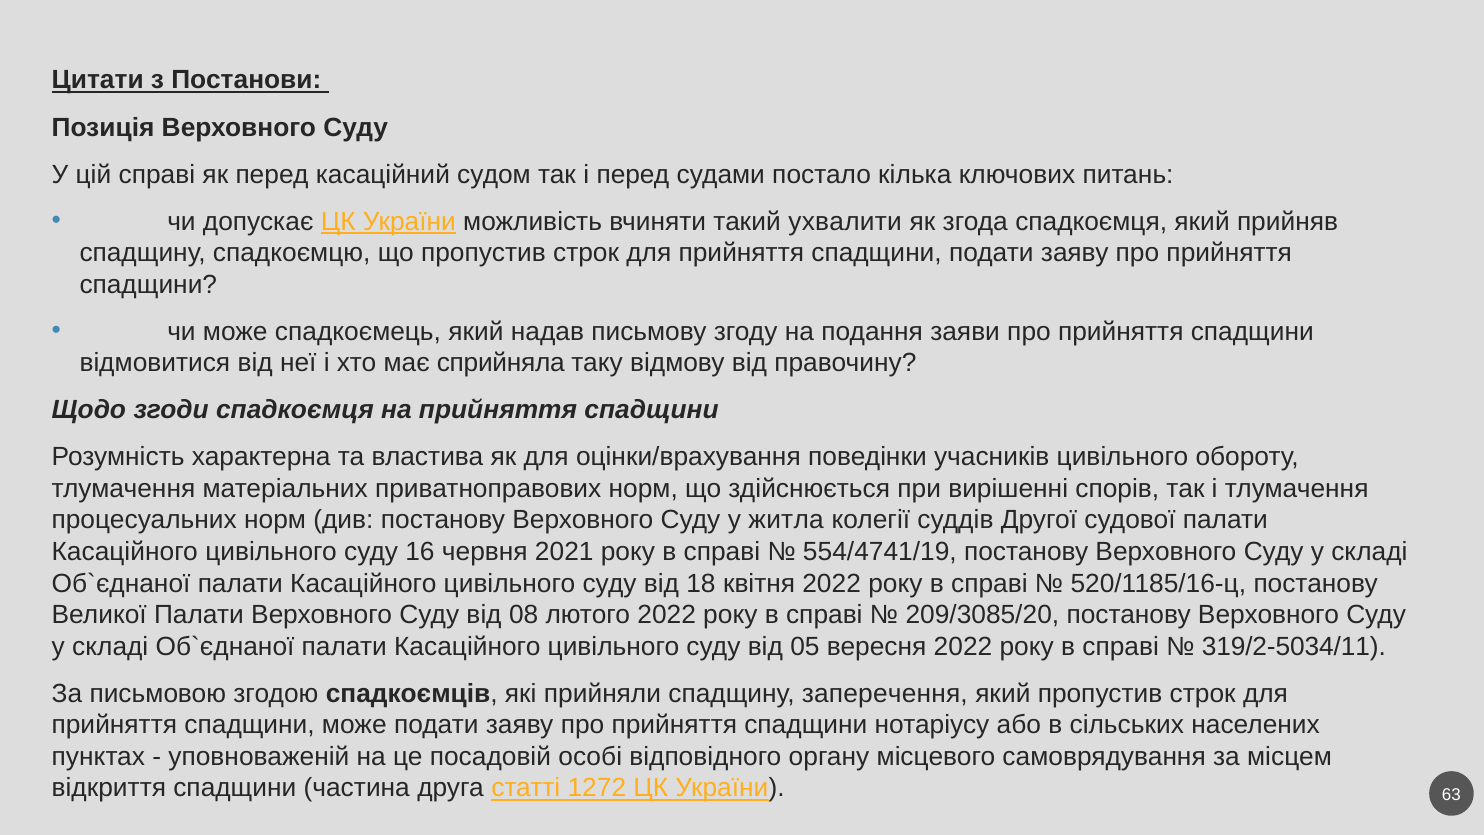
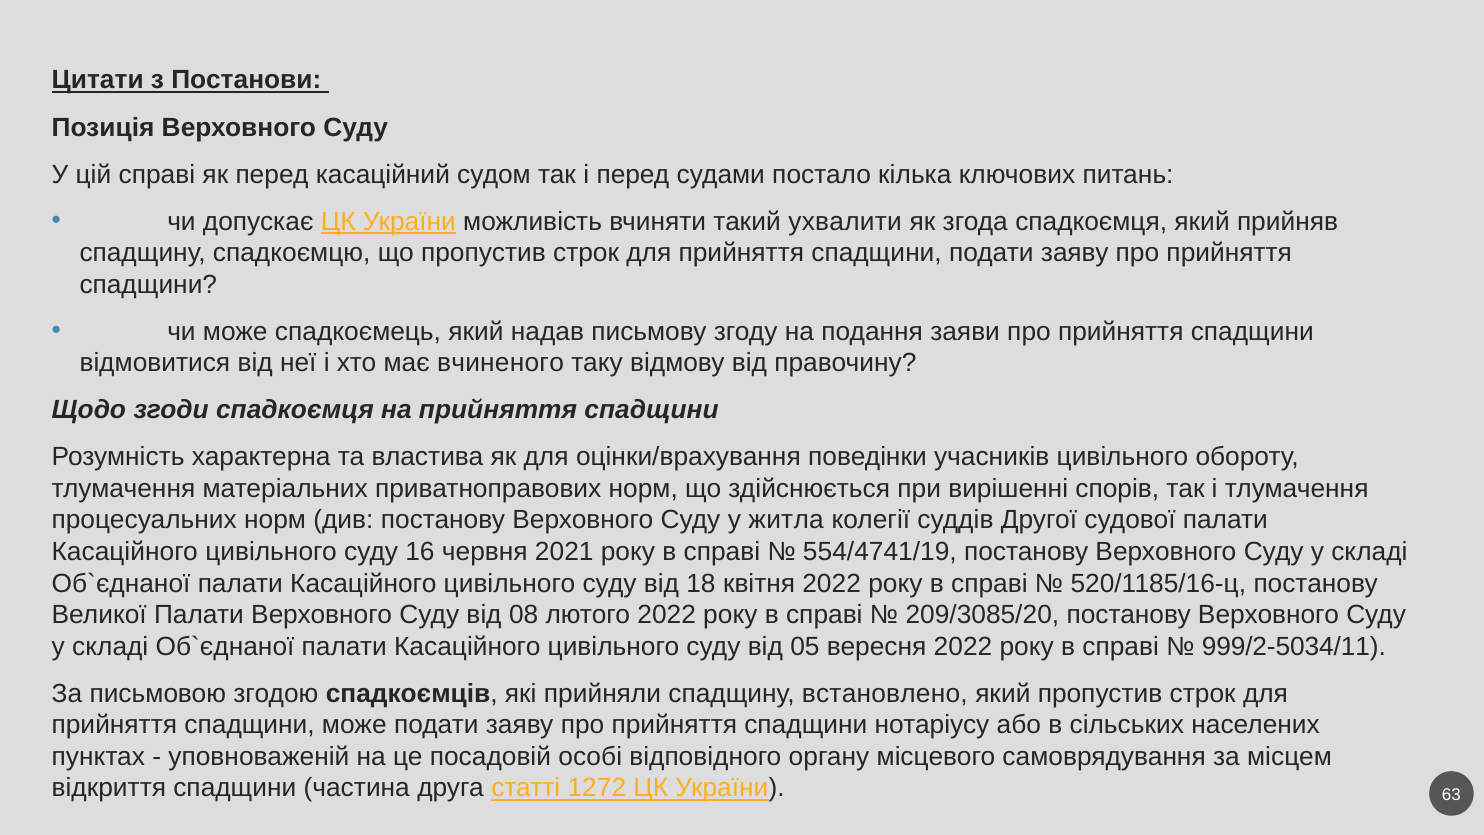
сприйняла: сприйняла -> вчиненого
319/2-5034/11: 319/2-5034/11 -> 999/2-5034/11
заперечення: заперечення -> встановлено
